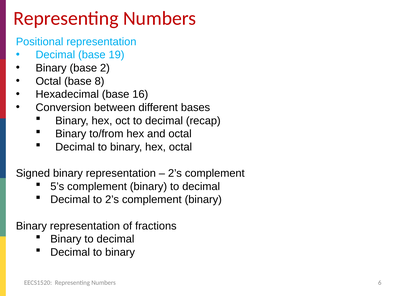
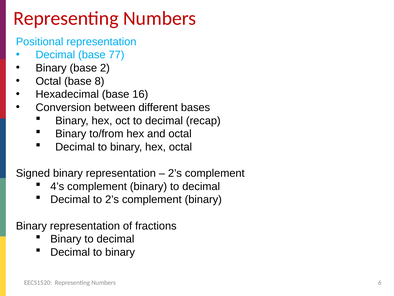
19: 19 -> 77
5’s: 5’s -> 4’s
